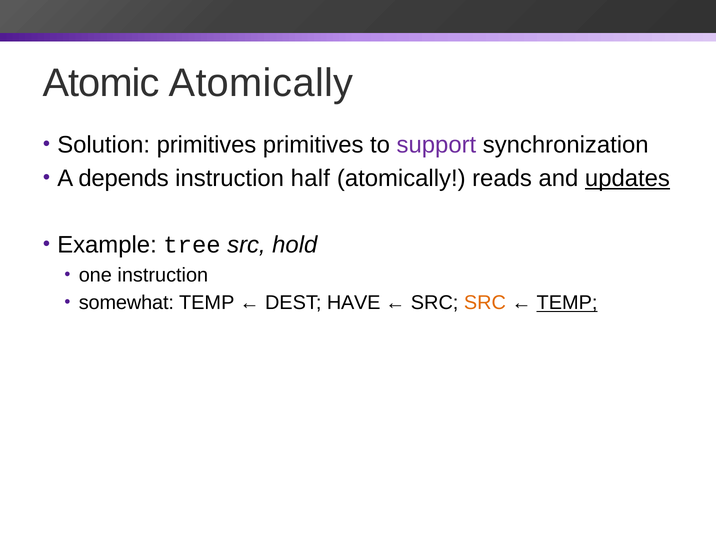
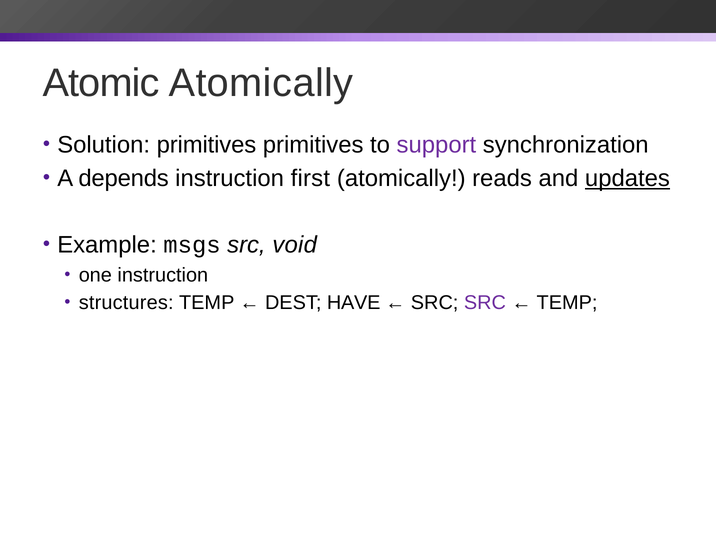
half: half -> first
tree: tree -> msgs
hold: hold -> void
somewhat: somewhat -> structures
SRC at (485, 303) colour: orange -> purple
TEMP at (567, 303) underline: present -> none
